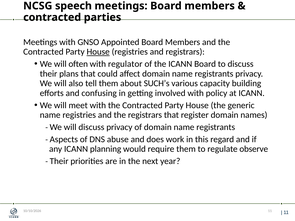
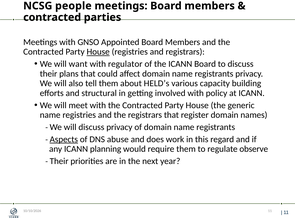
speech: speech -> people
often: often -> want
SUCH’s: SUCH’s -> HELD’s
confusing: confusing -> structural
Aspects underline: none -> present
